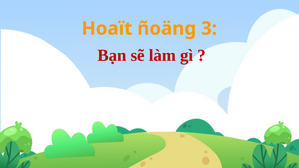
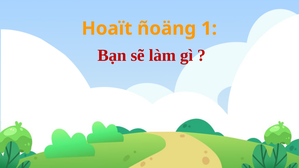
3: 3 -> 1
